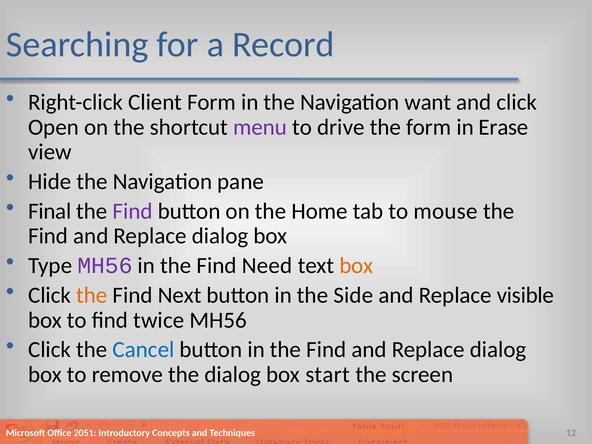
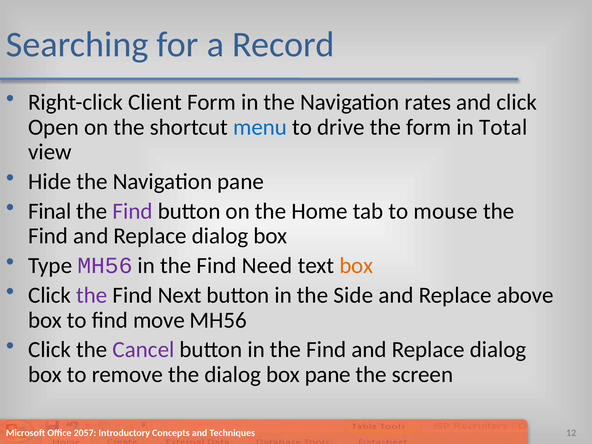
want: want -> rates
menu colour: purple -> blue
Erase: Erase -> Total
the at (92, 295) colour: orange -> purple
visible: visible -> above
twice: twice -> move
Cancel colour: blue -> purple
box start: start -> pane
2051: 2051 -> 2057
